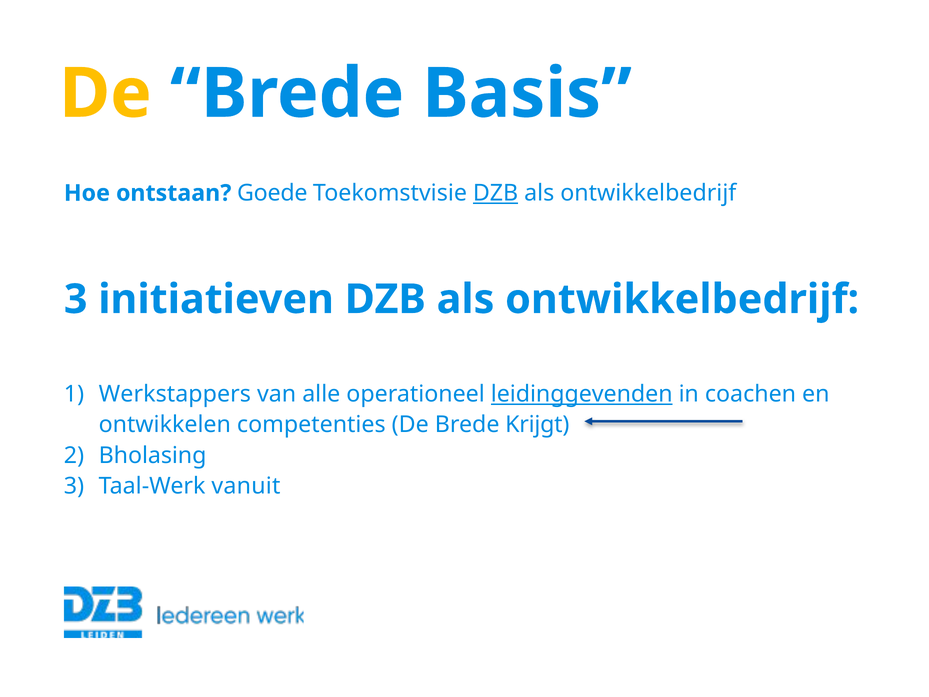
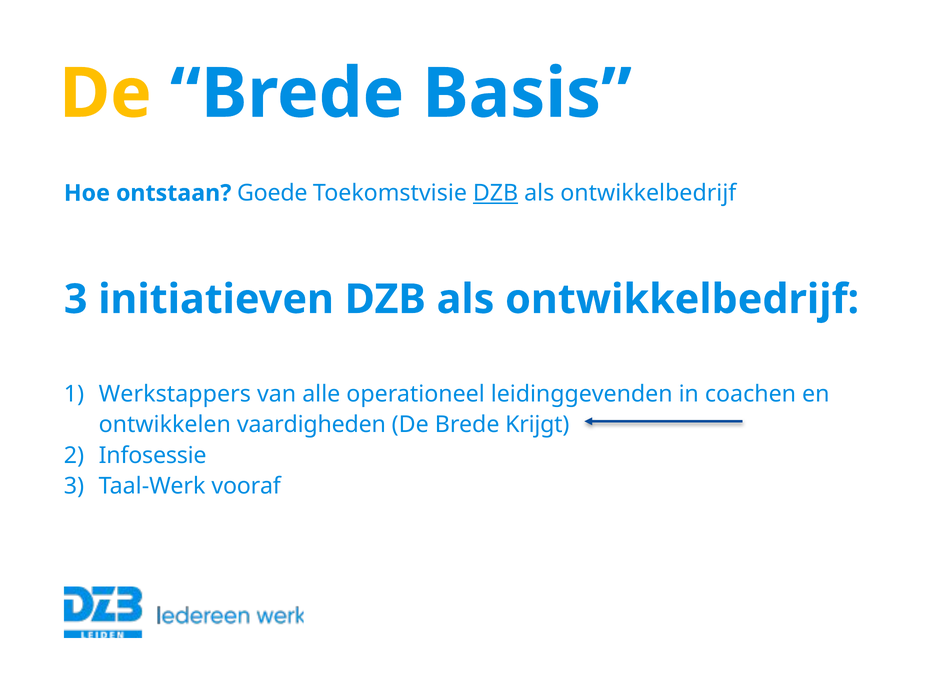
leidinggevenden underline: present -> none
competenties: competenties -> vaardigheden
Bholasing: Bholasing -> Infosessie
vanuit: vanuit -> vooraf
